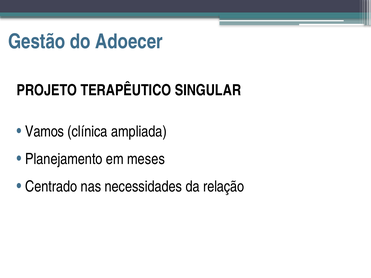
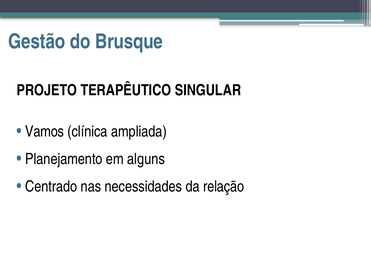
Adoecer: Adoecer -> Brusque
meses: meses -> alguns
